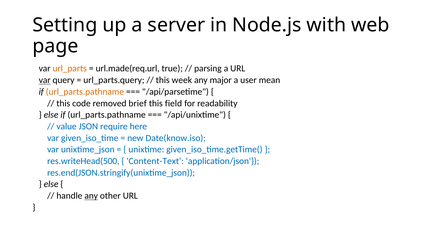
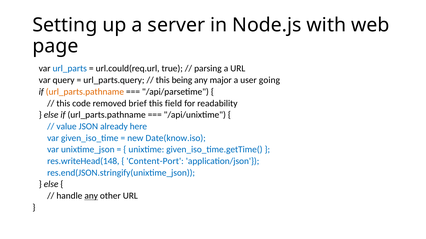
url_parts colour: orange -> blue
url.made(req.url: url.made(req.url -> url.could(req.url
var at (45, 80) underline: present -> none
week: week -> being
mean: mean -> going
require: require -> already
res.writeHead(500: res.writeHead(500 -> res.writeHead(148
Content-Text: Content-Text -> Content-Port
